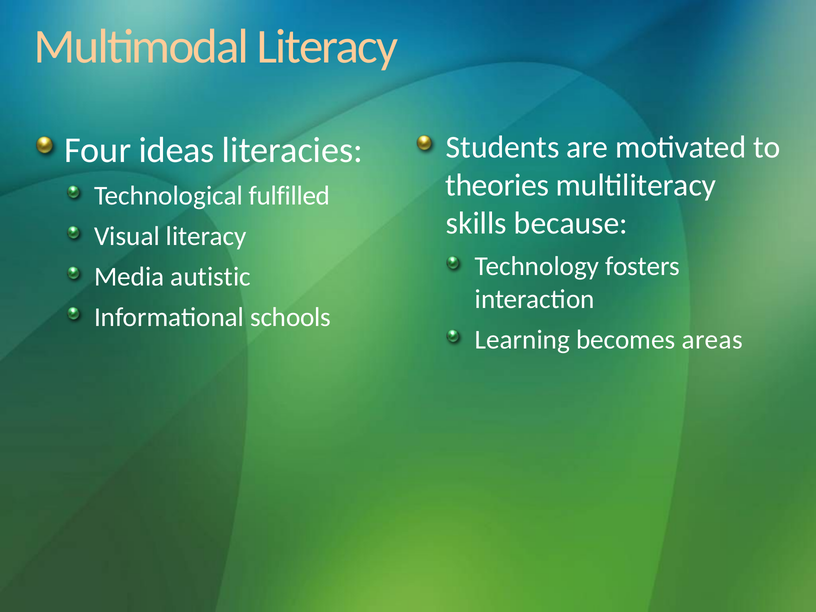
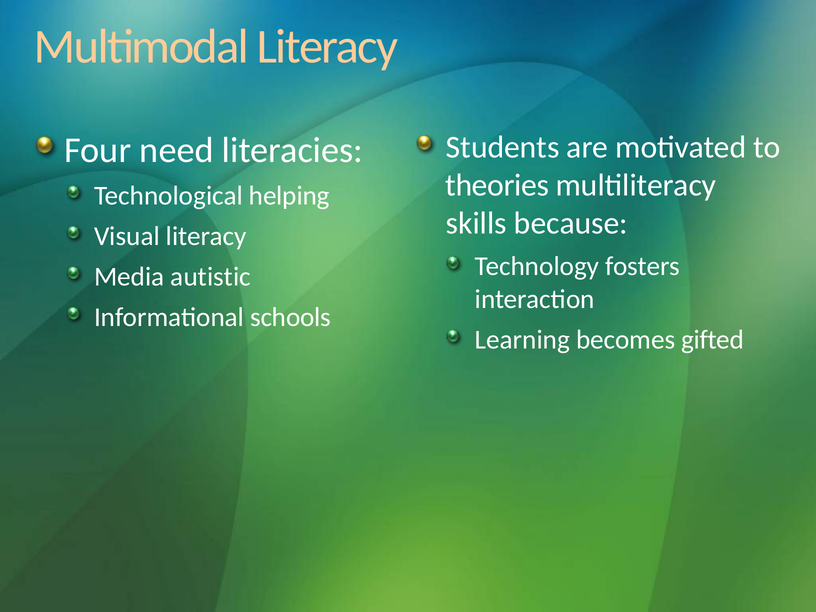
ideas: ideas -> need
fulfilled: fulfilled -> helping
areas: areas -> gifted
